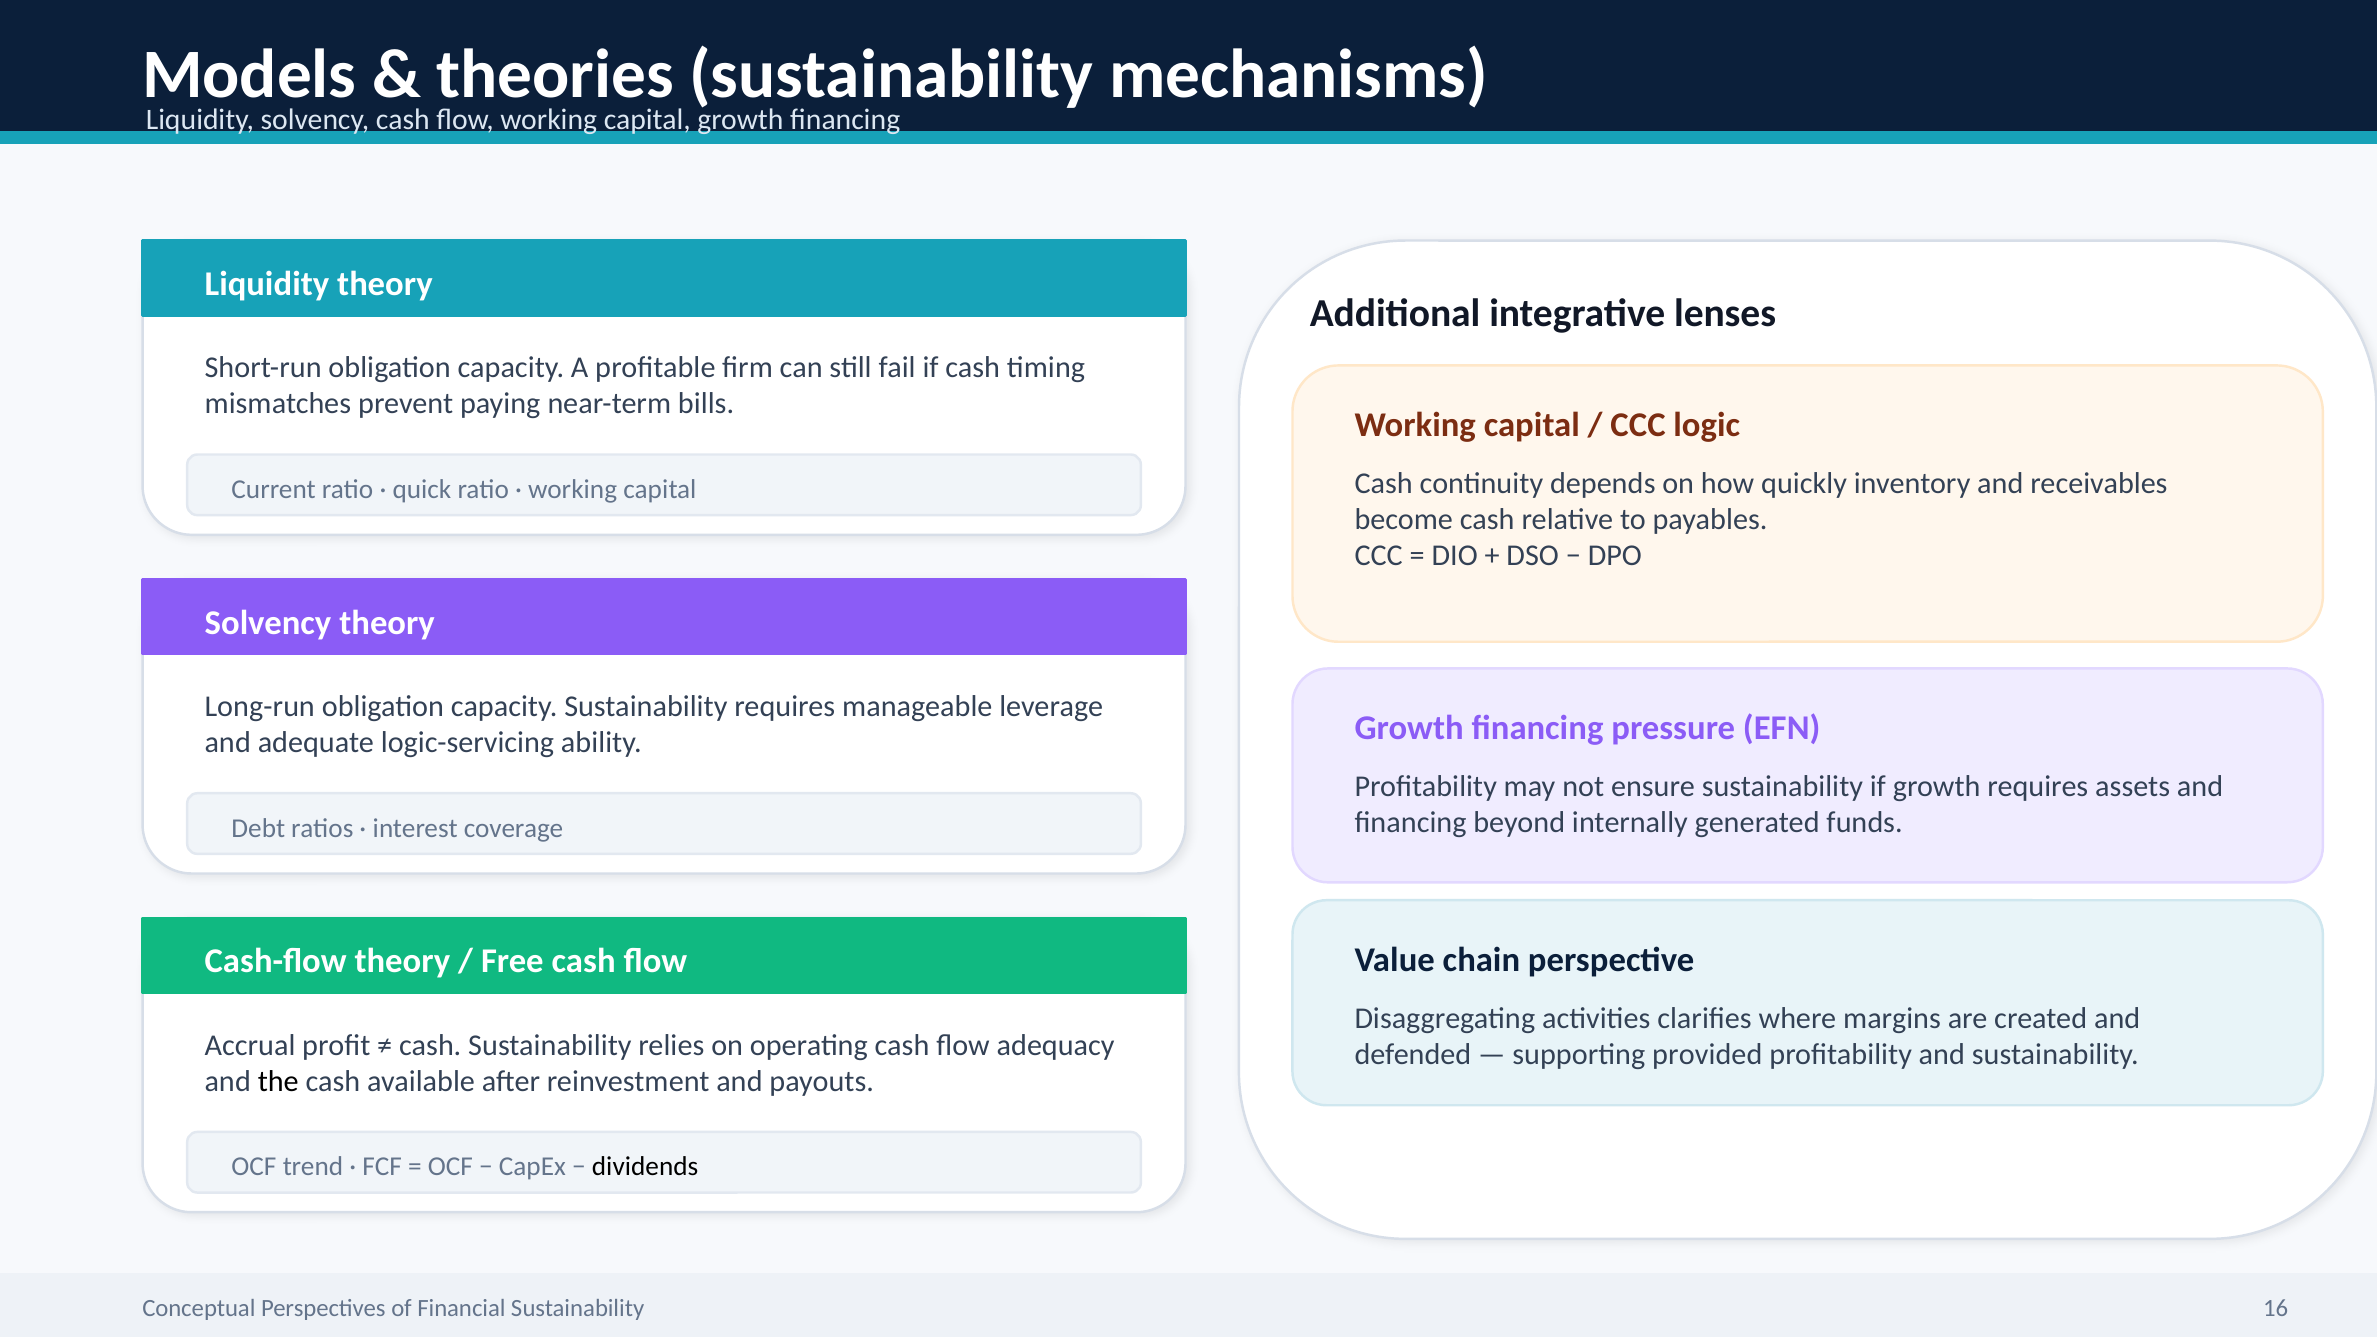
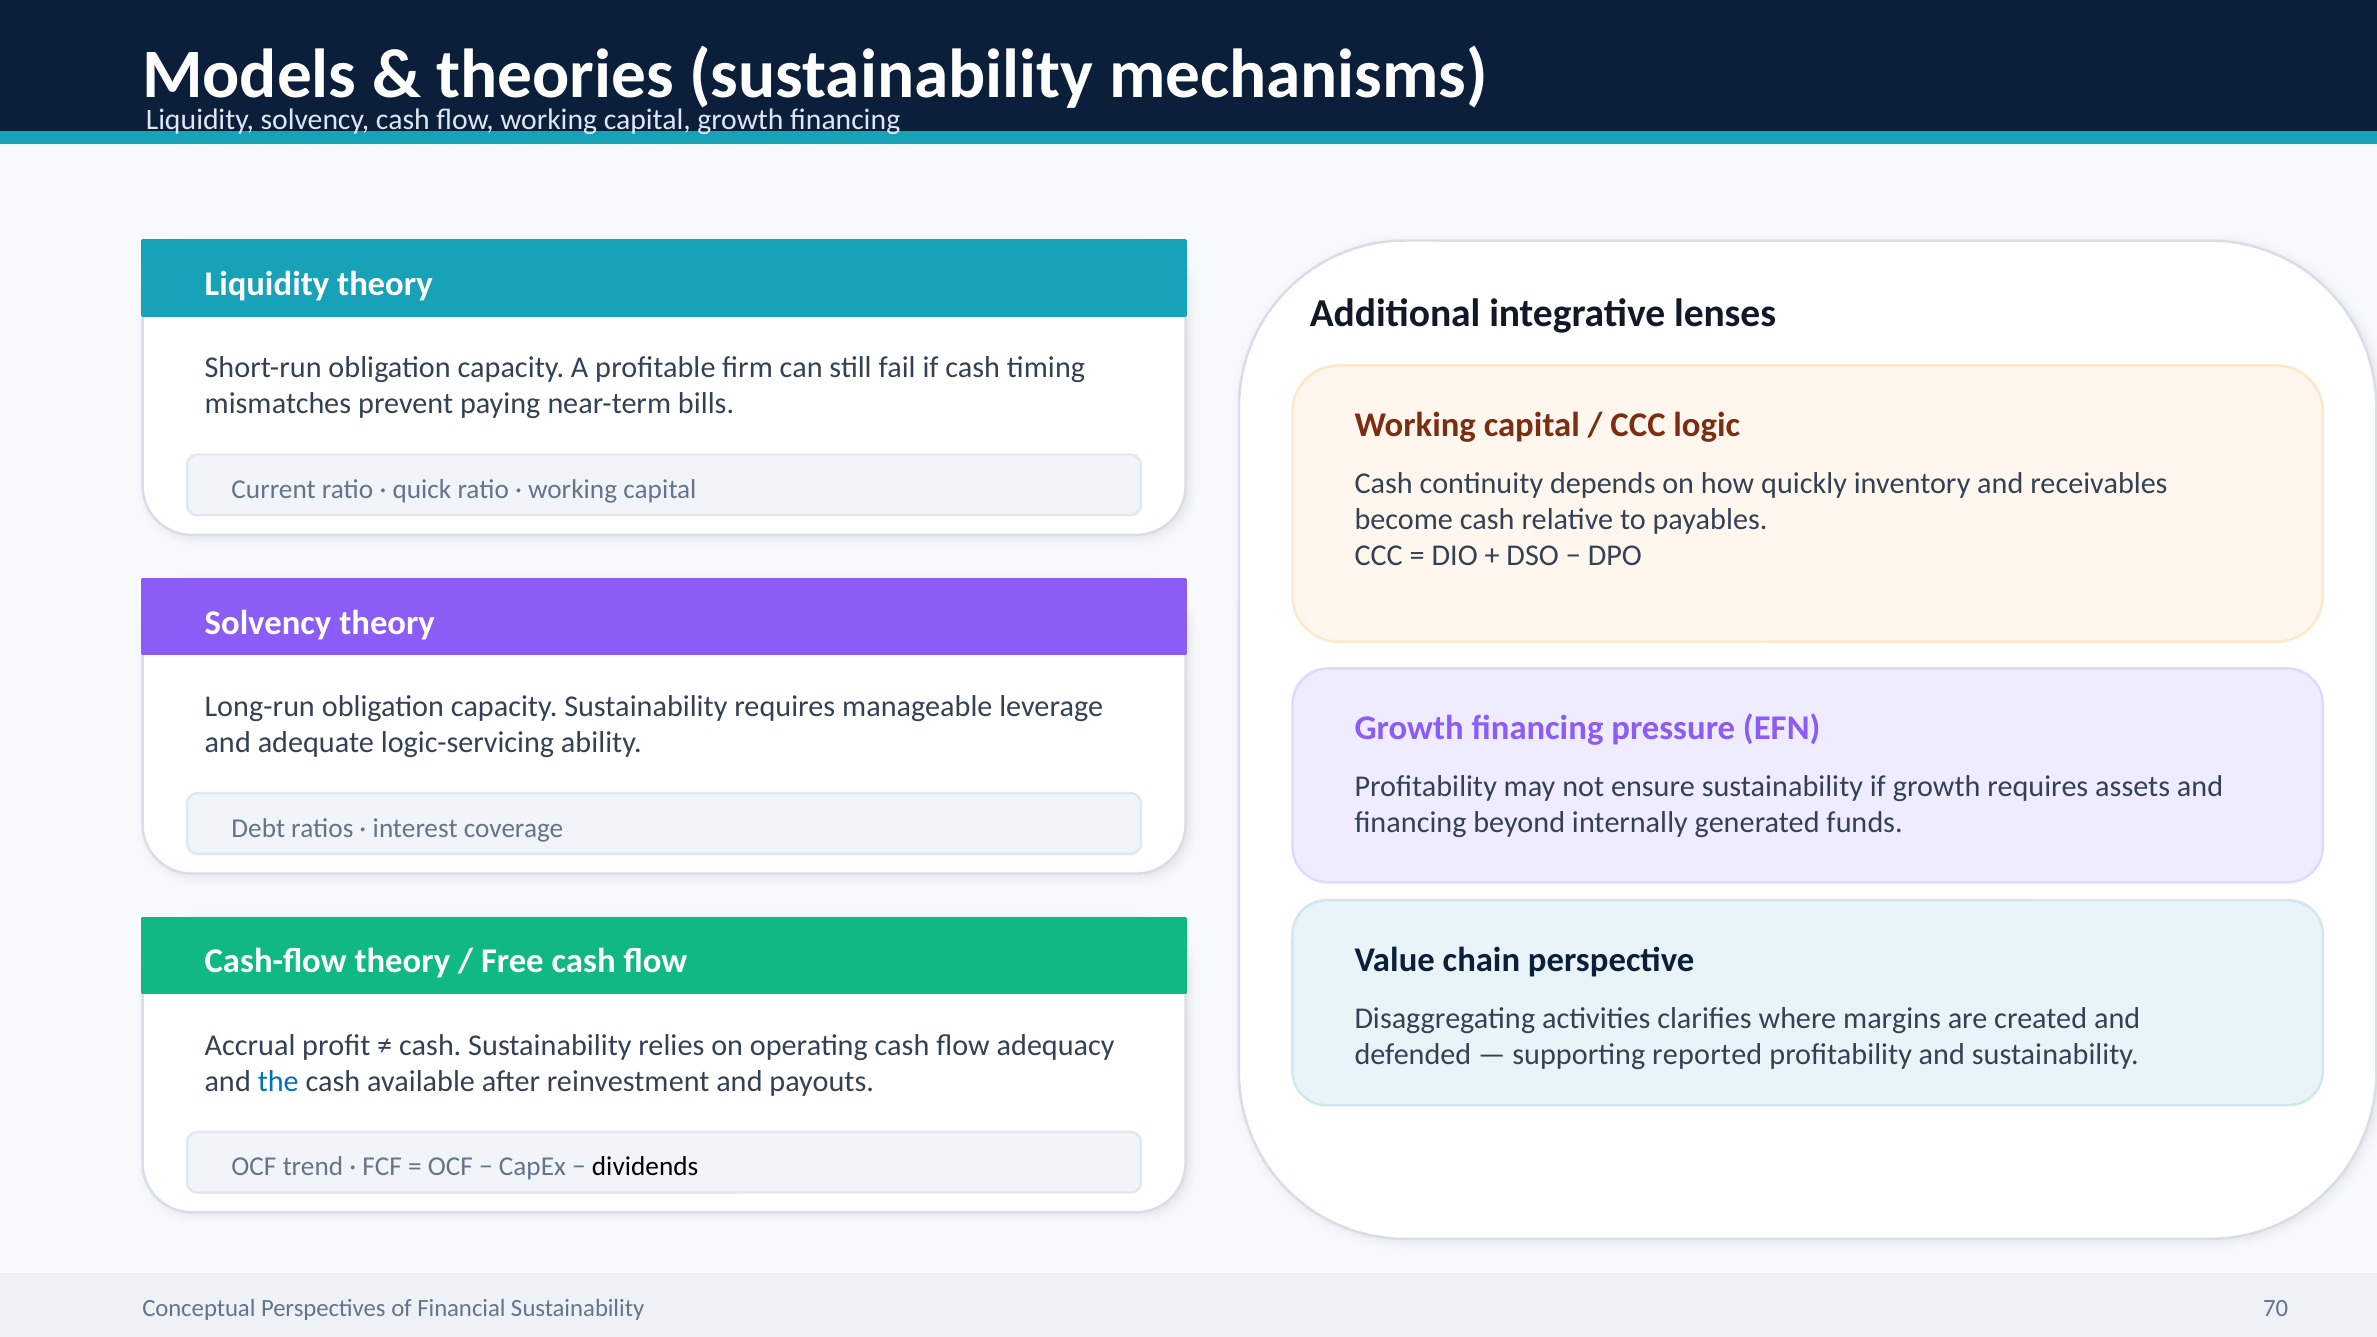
provided: provided -> reported
the colour: black -> blue
16: 16 -> 70
